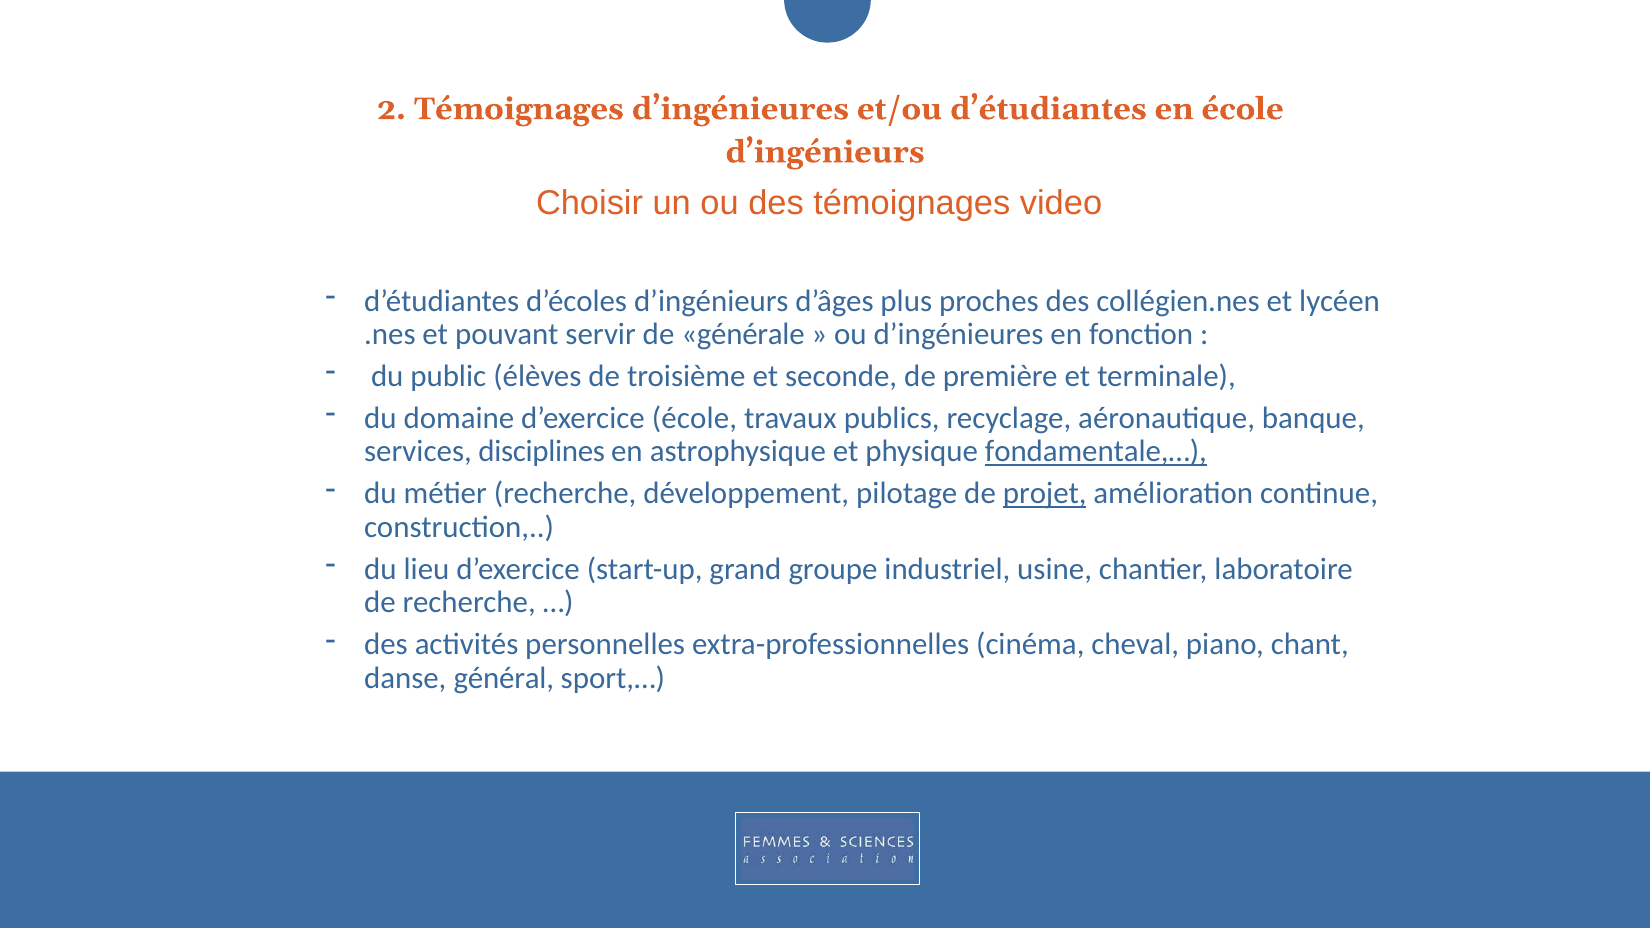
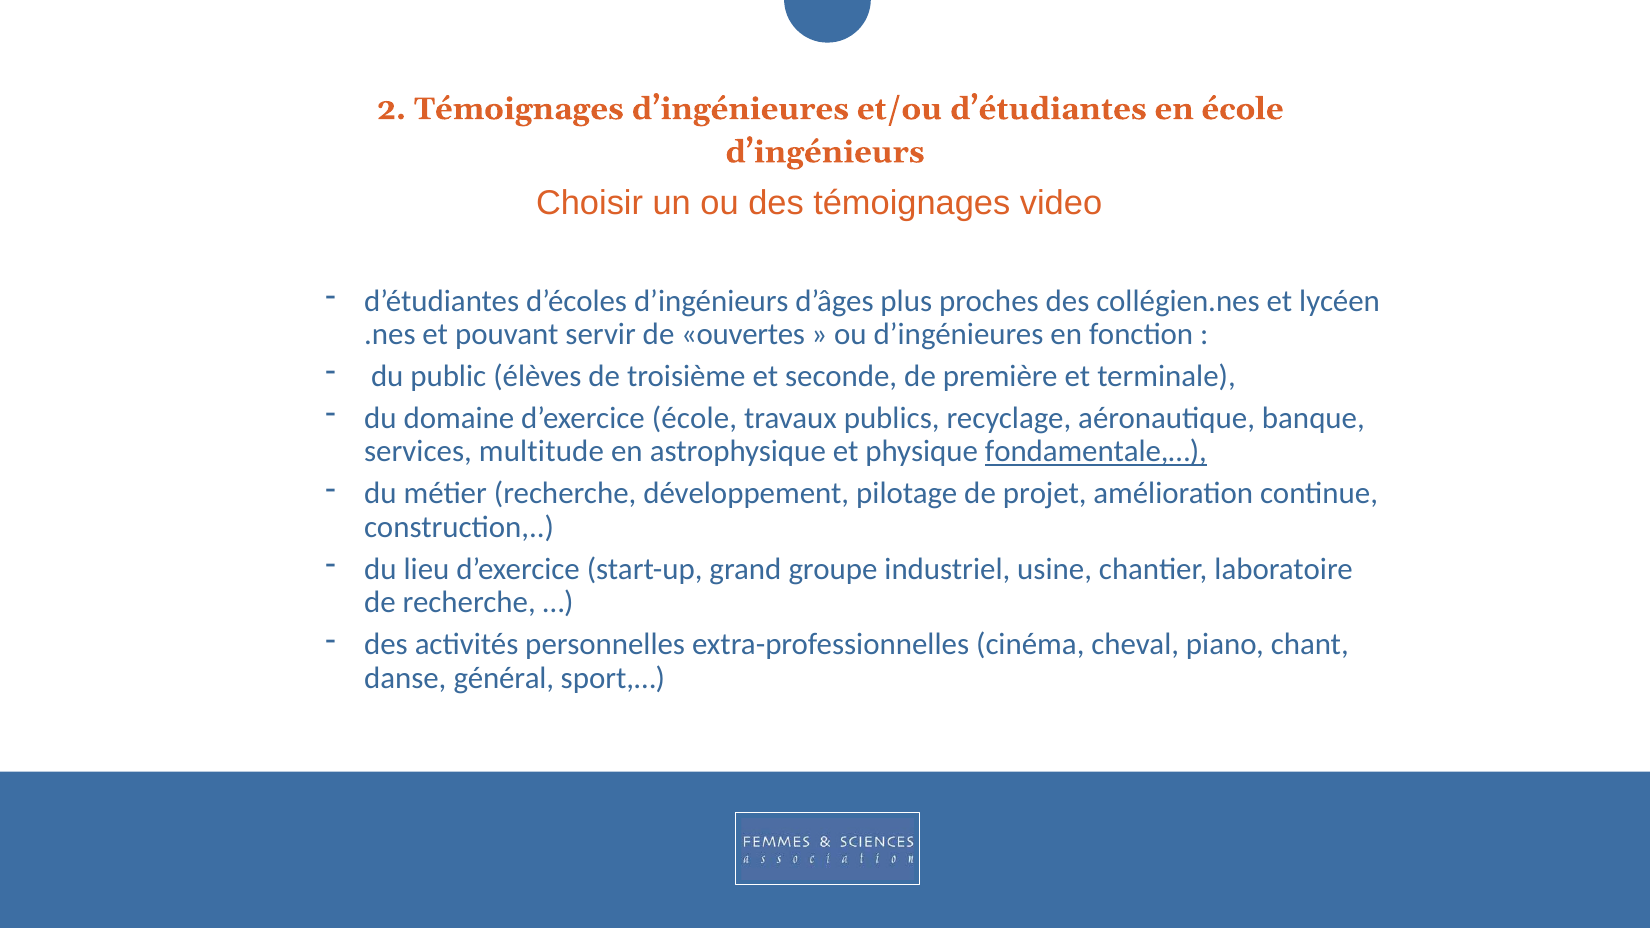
générale: générale -> ouvertes
disciplines: disciplines -> multitude
projet underline: present -> none
